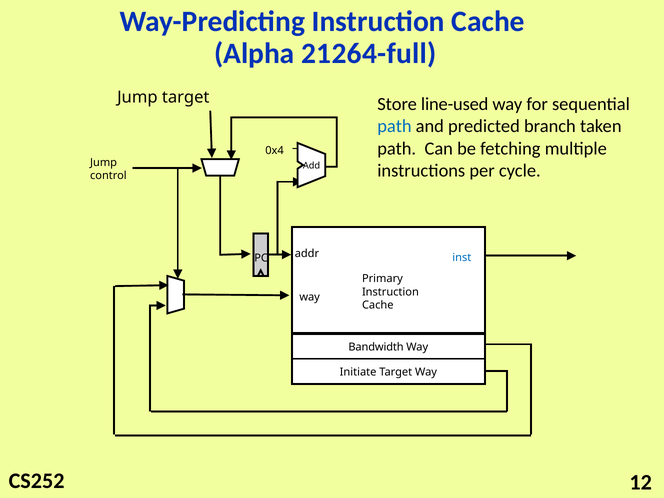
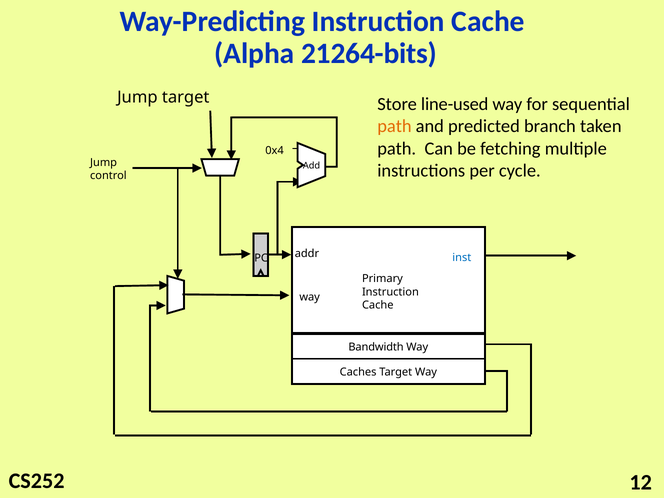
21264-full: 21264-full -> 21264-bits
path at (394, 126) colour: blue -> orange
Initiate: Initiate -> Caches
